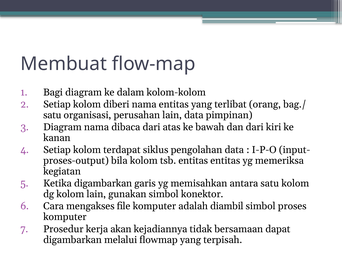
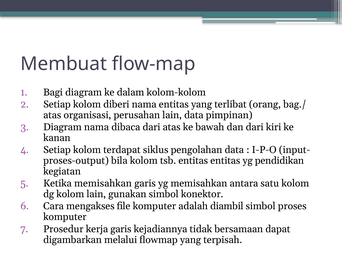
satu at (52, 115): satu -> atas
memeriksa: memeriksa -> pendidikan
Ketika digambarkan: digambarkan -> memisahkan
kerja akan: akan -> garis
